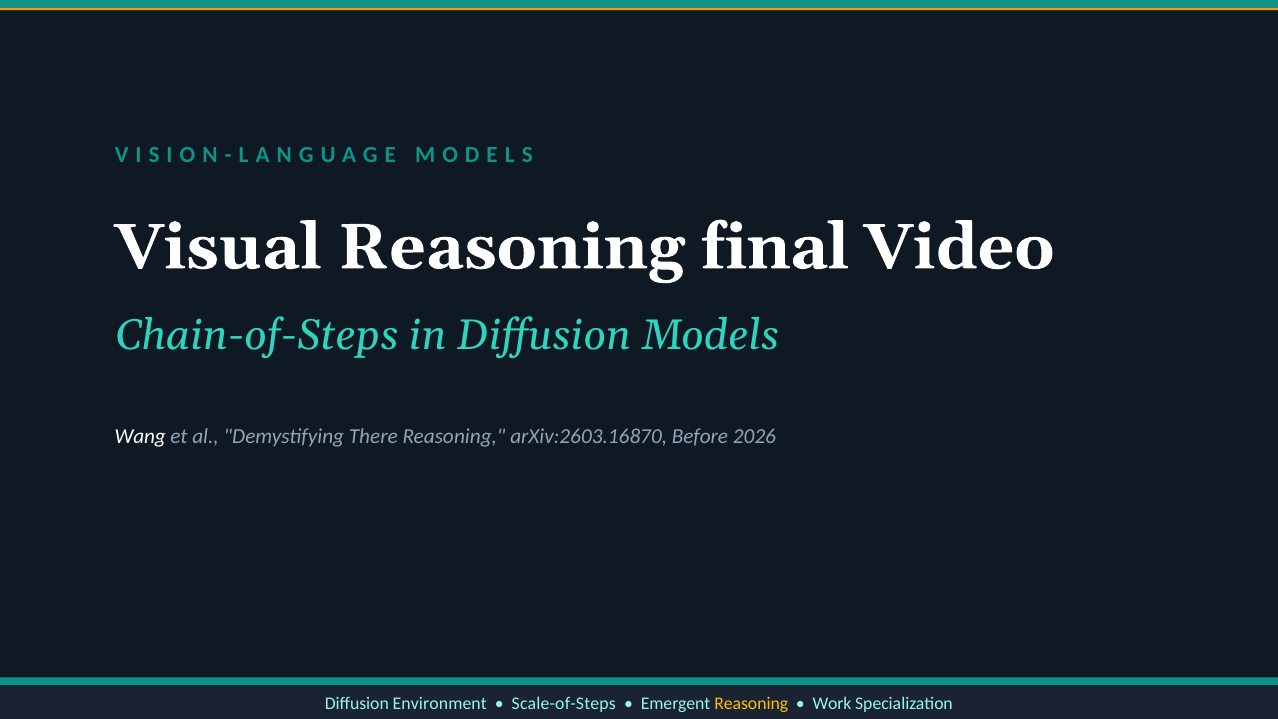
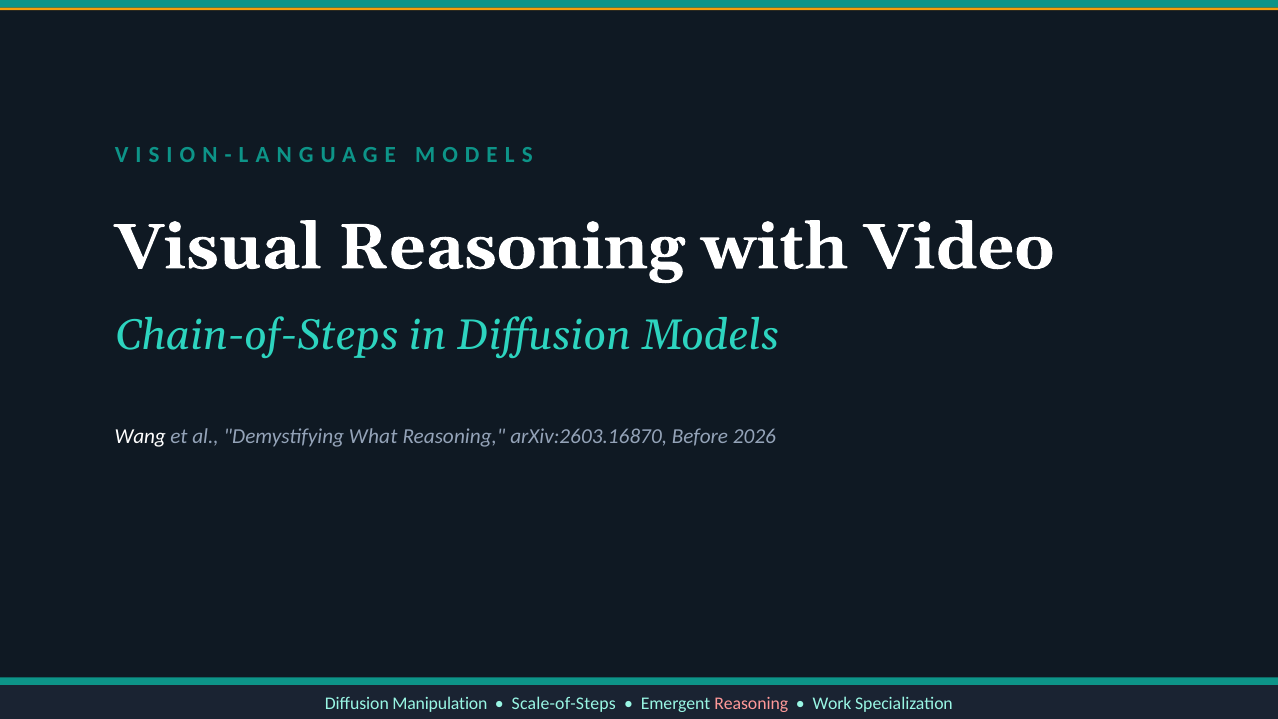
final: final -> with
There: There -> What
Environment: Environment -> Manipulation
Reasoning at (751, 703) colour: yellow -> pink
